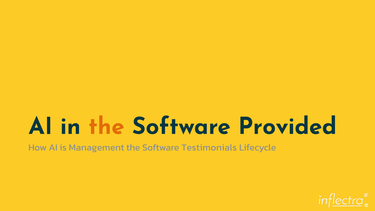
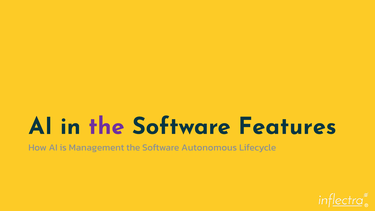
the at (106, 126) colour: orange -> purple
Provided: Provided -> Features
Testimonials: Testimonials -> Autonomous
